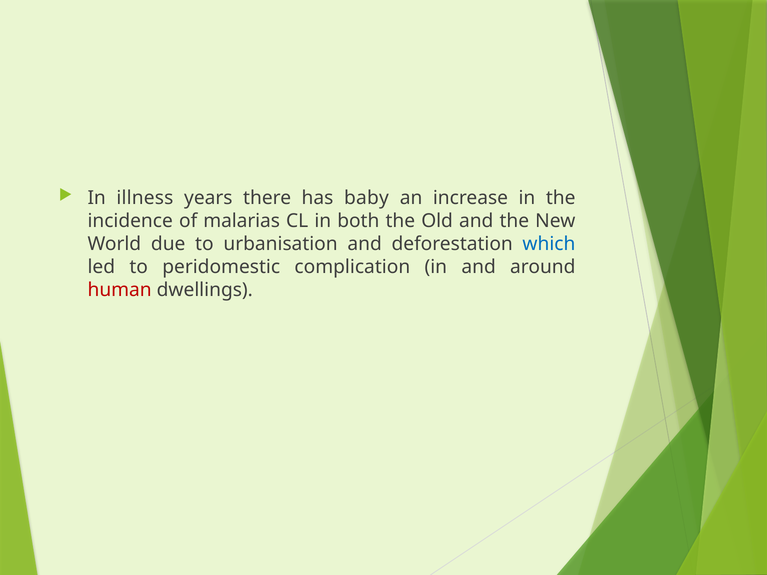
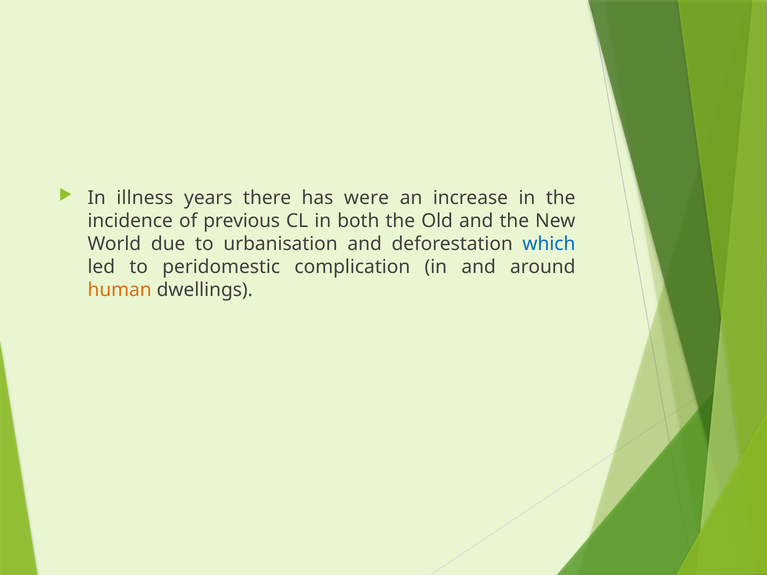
baby: baby -> were
malarias: malarias -> previous
human colour: red -> orange
